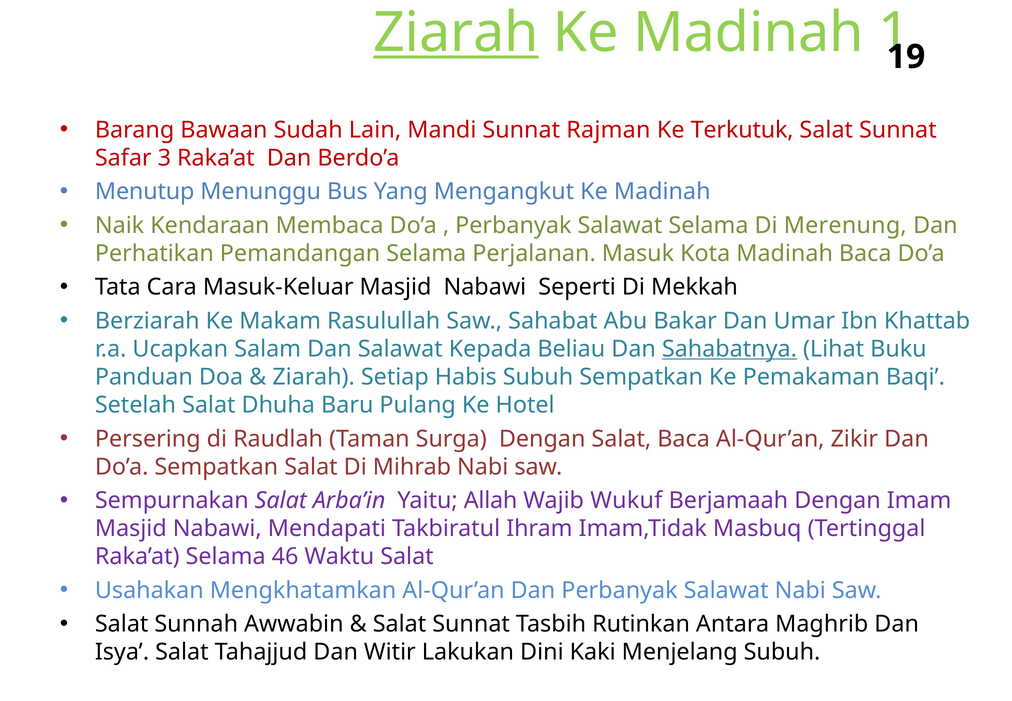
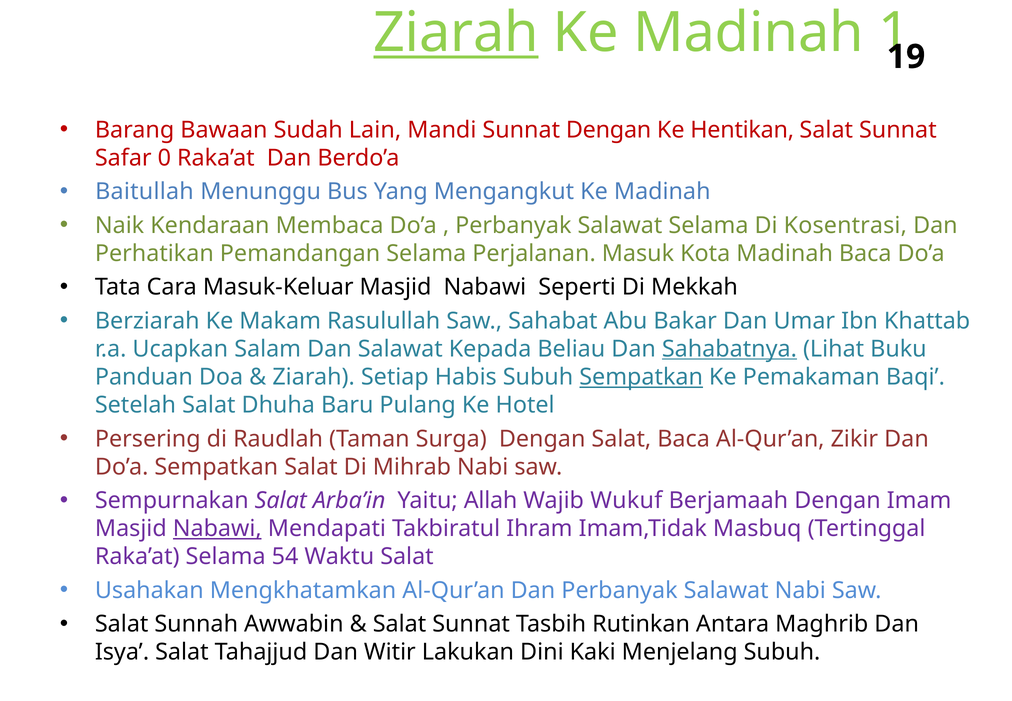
Sunnat Rajman: Rajman -> Dengan
Terkutuk: Terkutuk -> Hentikan
3: 3 -> 0
Menutup: Menutup -> Baitullah
Merenung: Merenung -> Kosentrasi
Sempatkan at (641, 377) underline: none -> present
Nabawi at (217, 528) underline: none -> present
46: 46 -> 54
